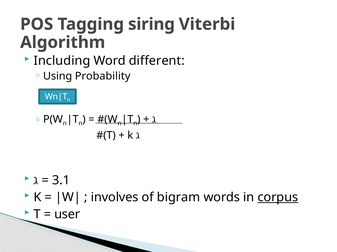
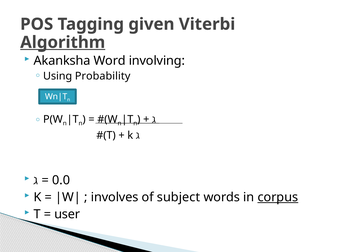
siring: siring -> given
Algorithm underline: none -> present
Including: Including -> Akanksha
different: different -> involving
3.1: 3.1 -> 0.0
bigram: bigram -> subject
